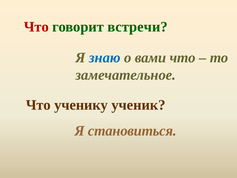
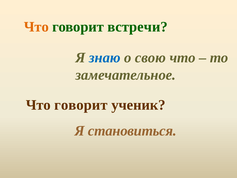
Что at (36, 27) colour: red -> orange
вами: вами -> свою
ученику at (81, 105): ученику -> говорит
